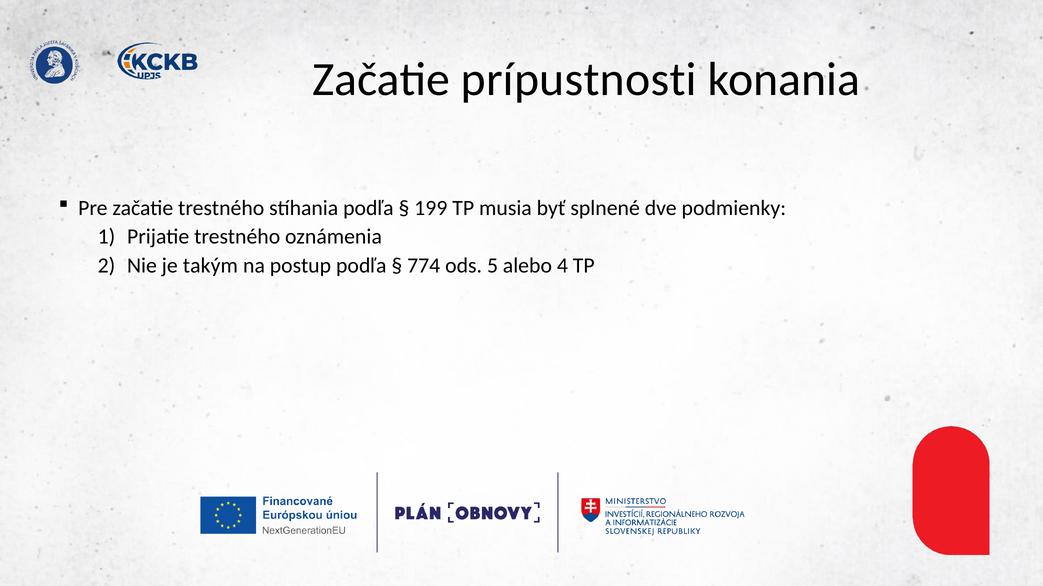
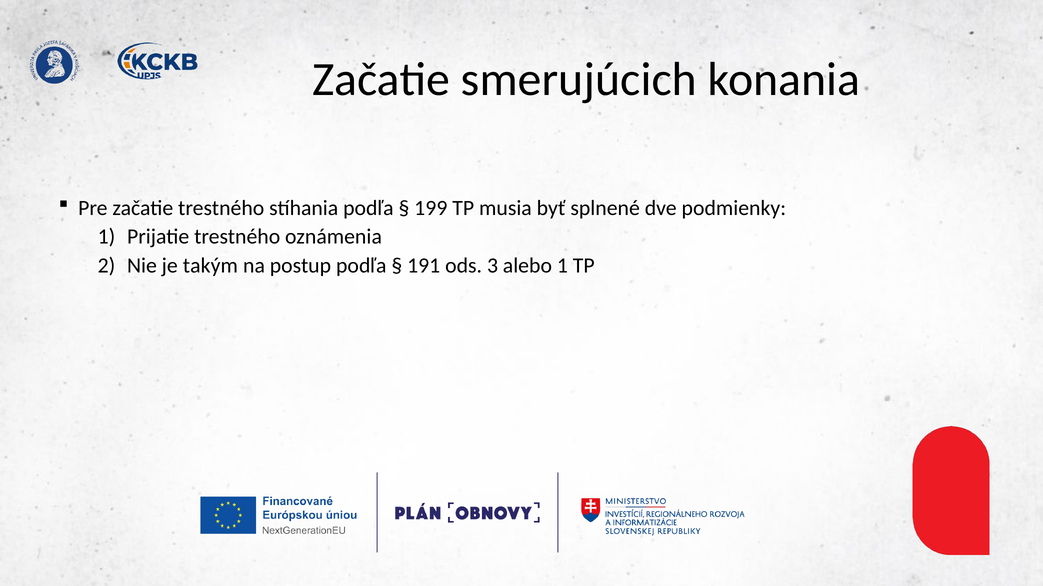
prípustnosti: prípustnosti -> smerujúcich
774: 774 -> 191
5: 5 -> 3
alebo 4: 4 -> 1
